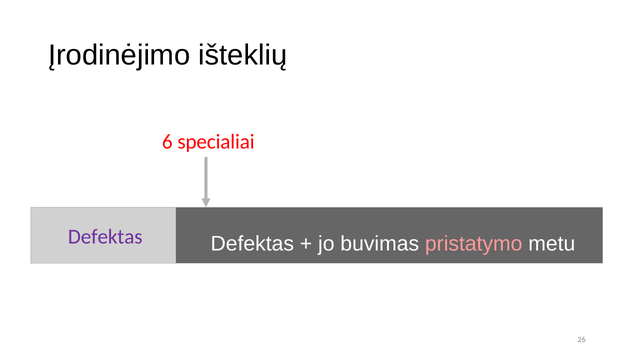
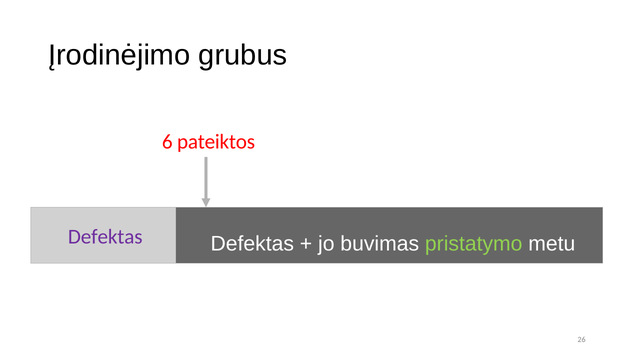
išteklių: išteklių -> grubus
specialiai: specialiai -> pateiktos
pristatymo colour: pink -> light green
